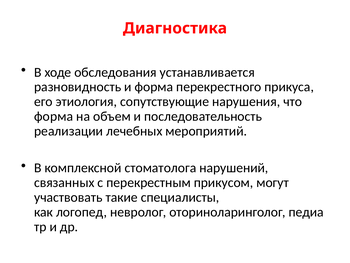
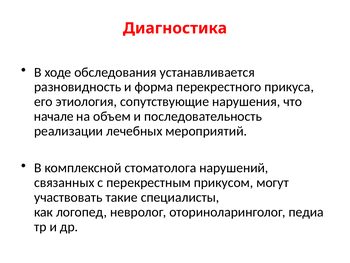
форма at (54, 116): форма -> начале
